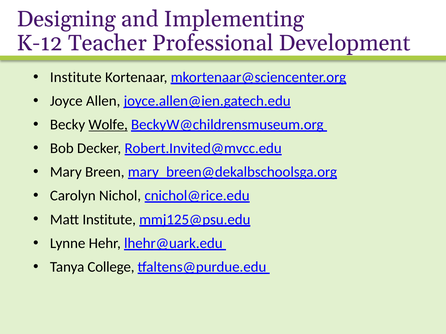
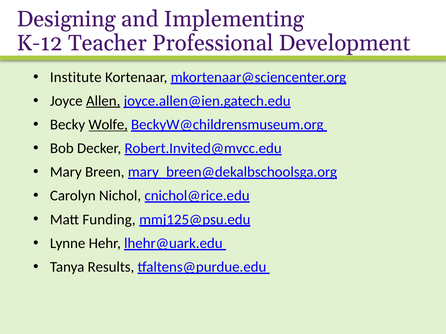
Allen underline: none -> present
Matt Institute: Institute -> Funding
College: College -> Results
